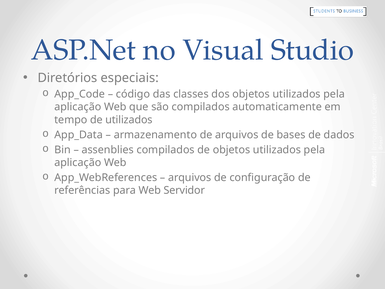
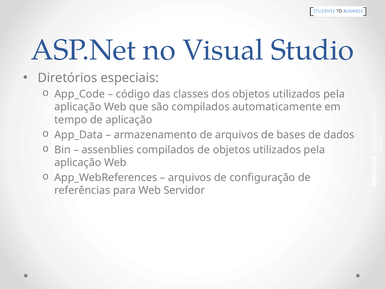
de utilizados: utilizados -> aplicação
